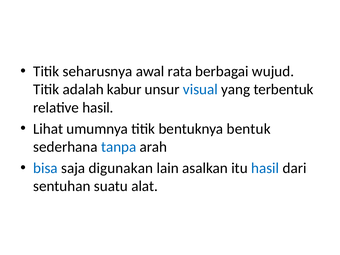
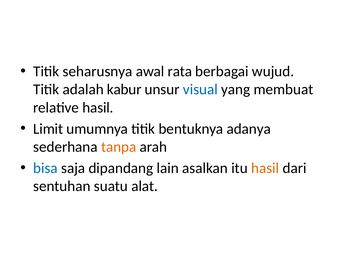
terbentuk: terbentuk -> membuat
Lihat: Lihat -> Limit
bentuk: bentuk -> adanya
tanpa colour: blue -> orange
digunakan: digunakan -> dipandang
hasil at (265, 168) colour: blue -> orange
